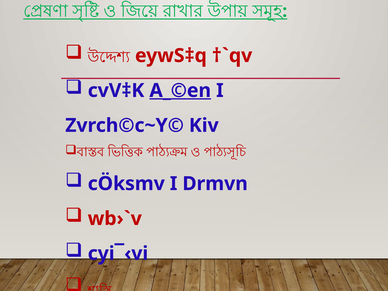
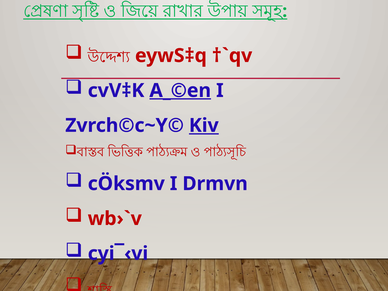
Kiv underline: none -> present
